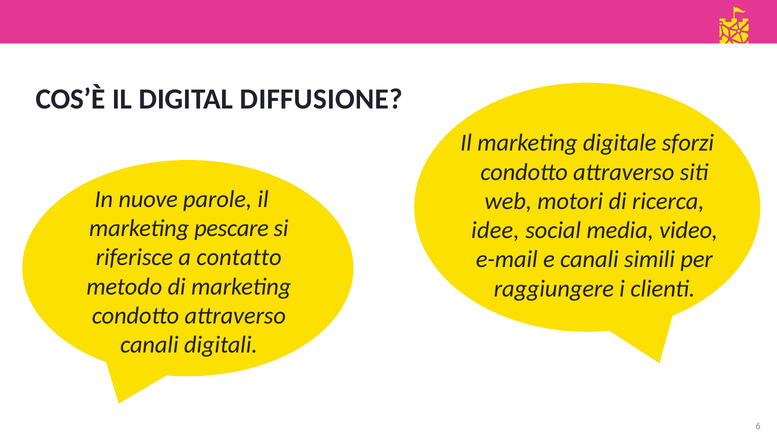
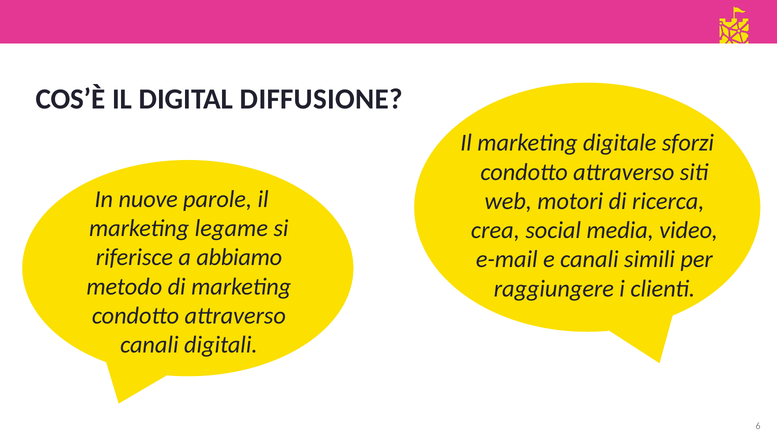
pescare: pescare -> legame
idee: idee -> crea
contatto: contatto -> abbiamo
